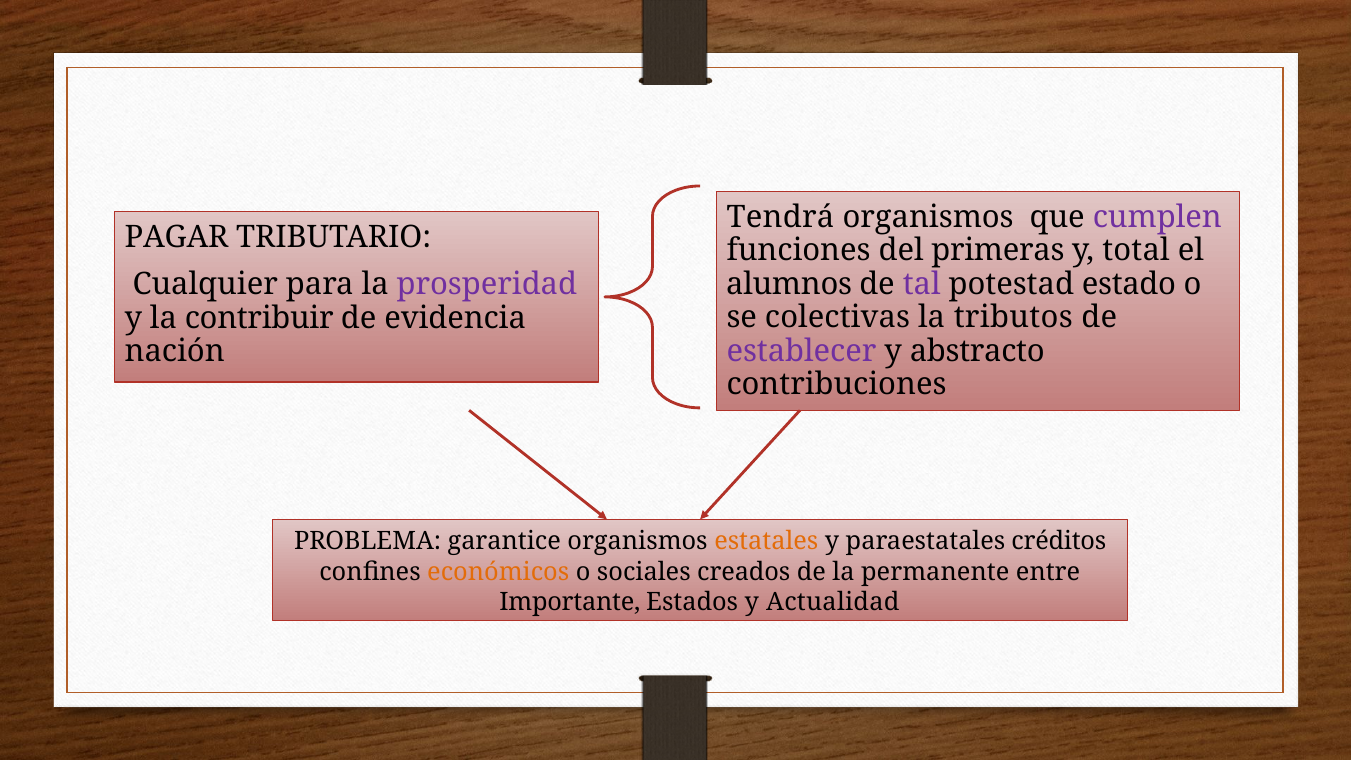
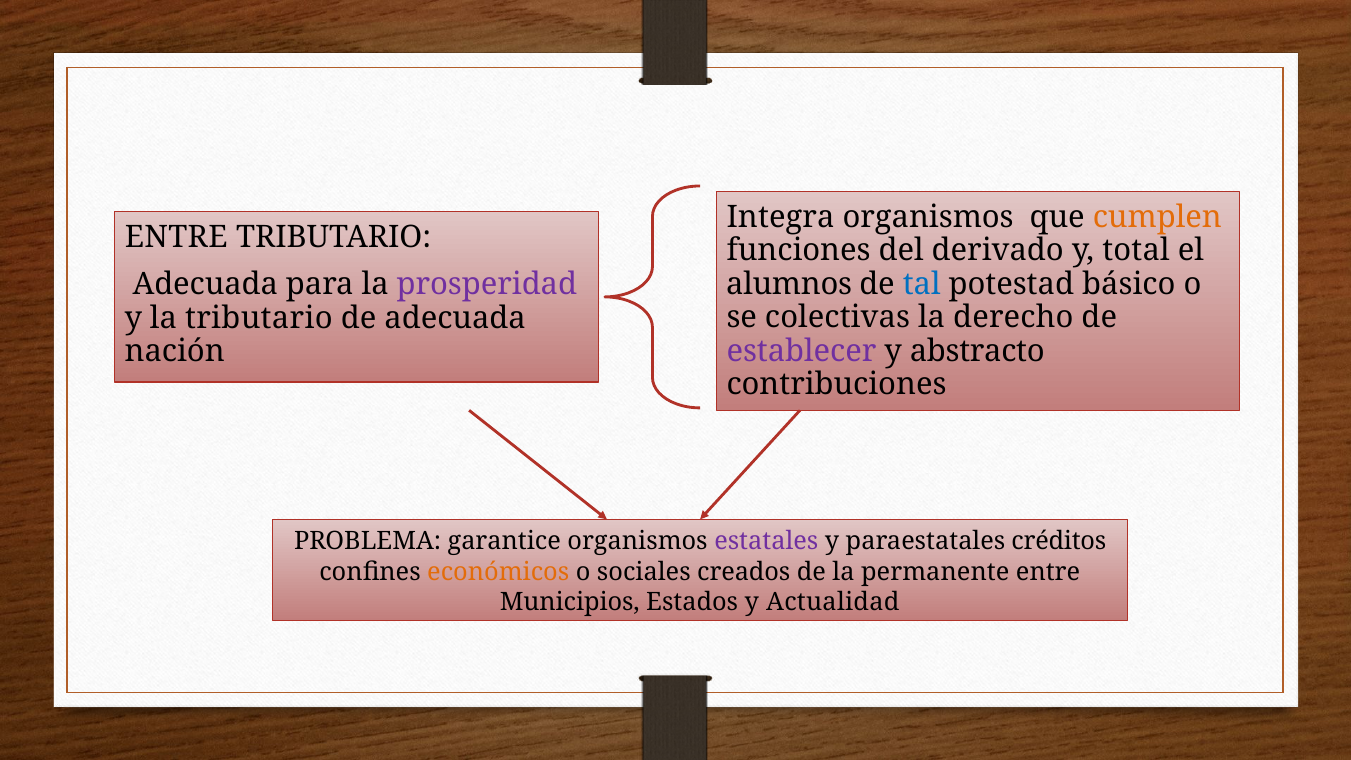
Tendrá: Tendrá -> Integra
cumplen colour: purple -> orange
PAGAR at (177, 238): PAGAR -> ENTRE
primeras: primeras -> derivado
tal colour: purple -> blue
estado: estado -> básico
Cualquier at (205, 285): Cualquier -> Adecuada
tributos: tributos -> derecho
la contribuir: contribuir -> tributario
de evidencia: evidencia -> adecuada
estatales colour: orange -> purple
Importante: Importante -> Municipios
